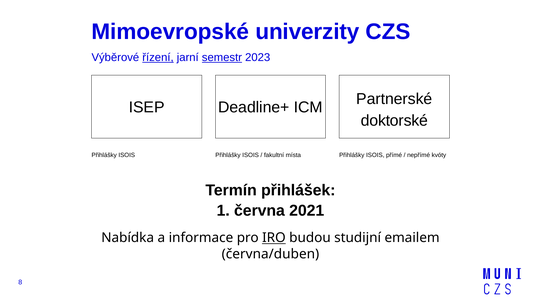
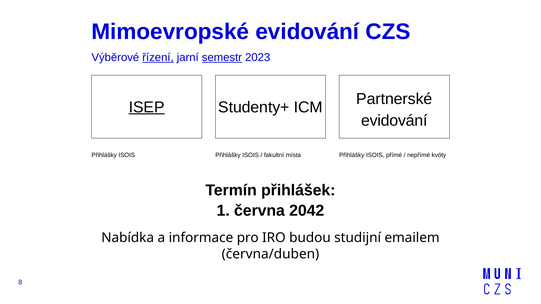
Mimoevropské univerzity: univerzity -> evidování
ISEP underline: none -> present
Deadline+: Deadline+ -> Studenty+
doktorské at (394, 121): doktorské -> evidování
2021: 2021 -> 2042
IRO underline: present -> none
